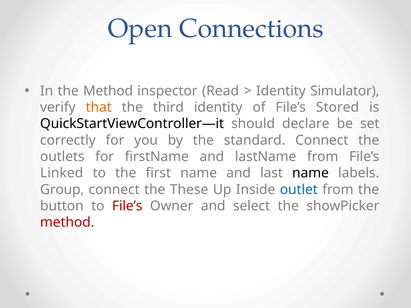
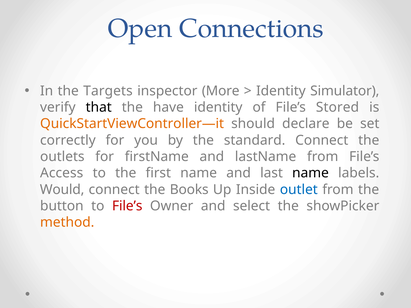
the Method: Method -> Targets
Read: Read -> More
that colour: orange -> black
third: third -> have
QuickStartViewController—it colour: black -> orange
Linked: Linked -> Access
Group: Group -> Would
These: These -> Books
method at (67, 223) colour: red -> orange
